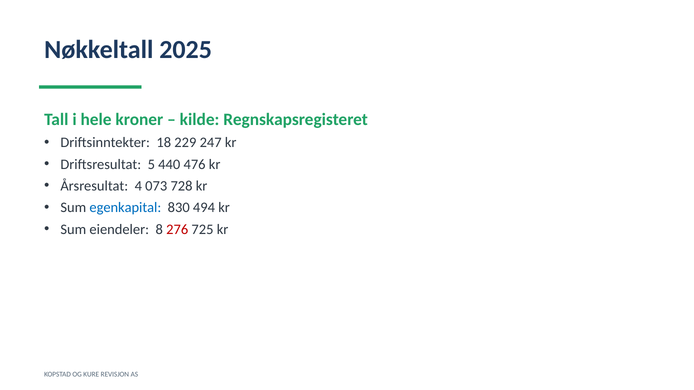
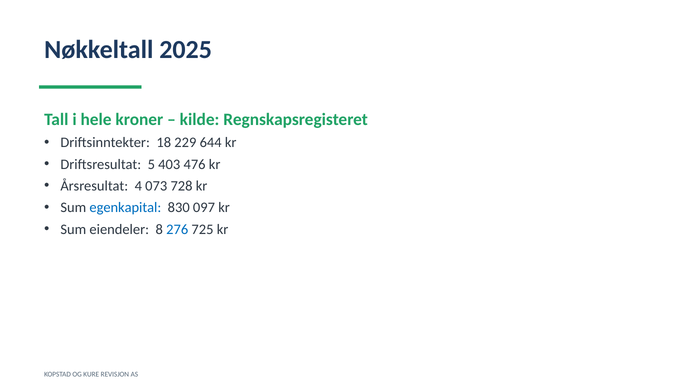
247: 247 -> 644
440: 440 -> 403
494: 494 -> 097
276 colour: red -> blue
